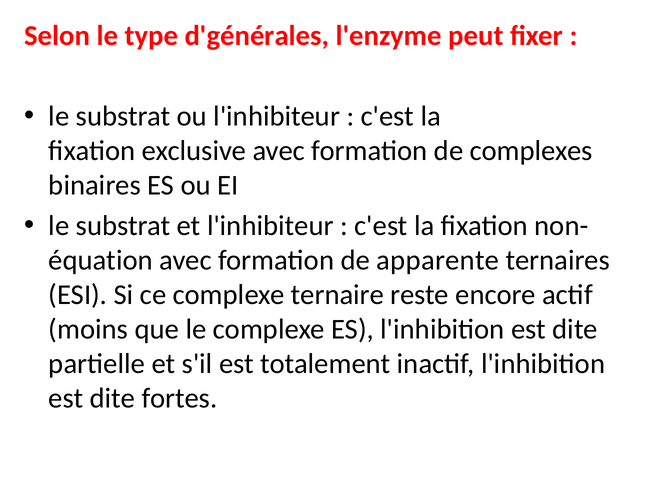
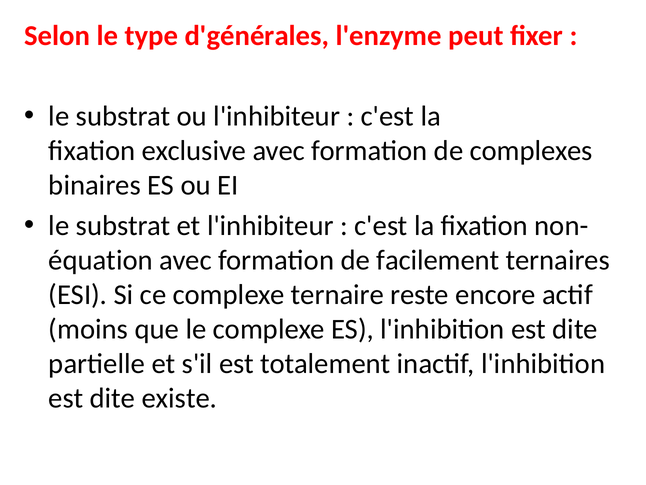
apparente: apparente -> facilement
fortes: fortes -> existe
